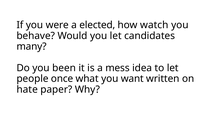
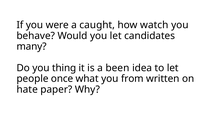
elected: elected -> caught
been: been -> thing
mess: mess -> been
want: want -> from
